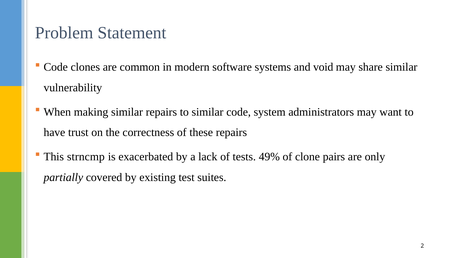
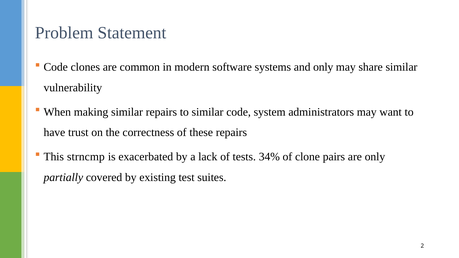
and void: void -> only
49%: 49% -> 34%
